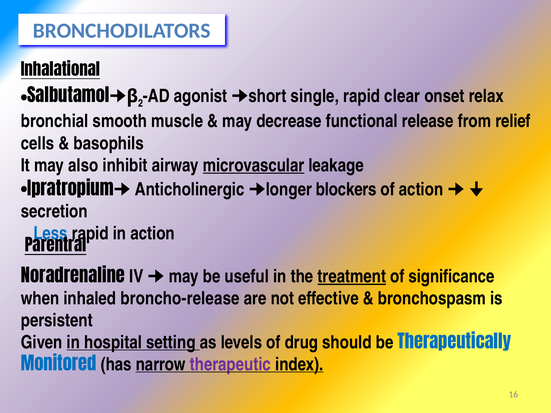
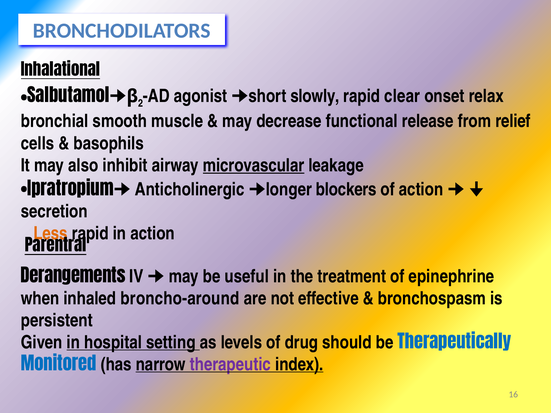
single: single -> slowly
Less colour: blue -> orange
Noradrenaline: Noradrenaline -> Derangements
treatment underline: present -> none
significance: significance -> epinephrine
broncho-release: broncho-release -> broncho-around
